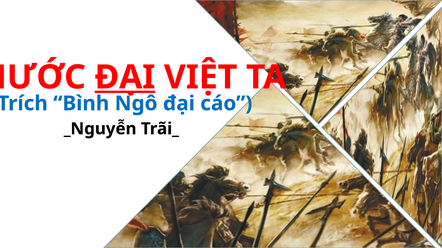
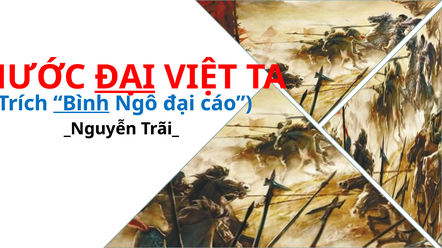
Bình underline: none -> present
